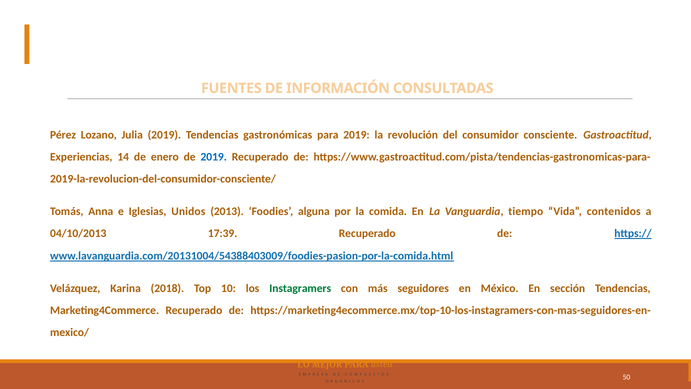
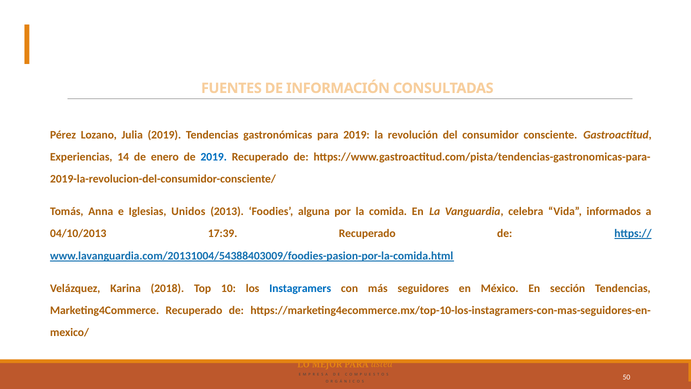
tiempo: tiempo -> celebra
contenidos: contenidos -> informados
Instagramers colour: green -> blue
